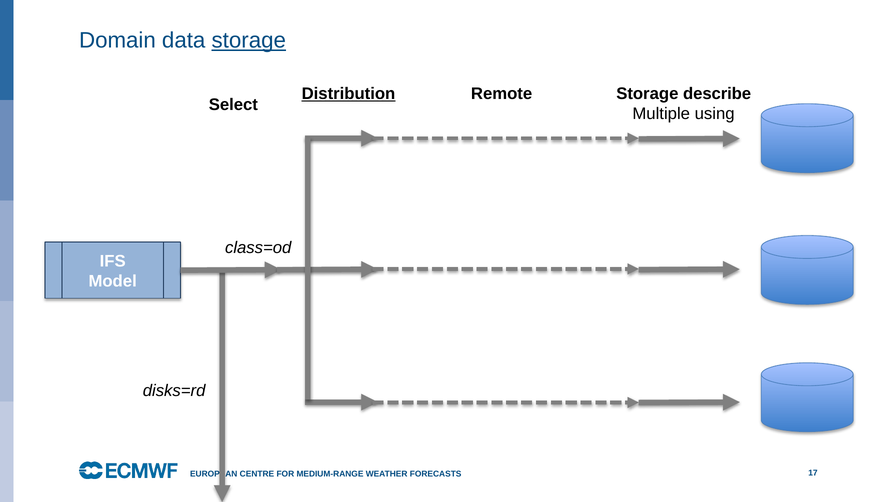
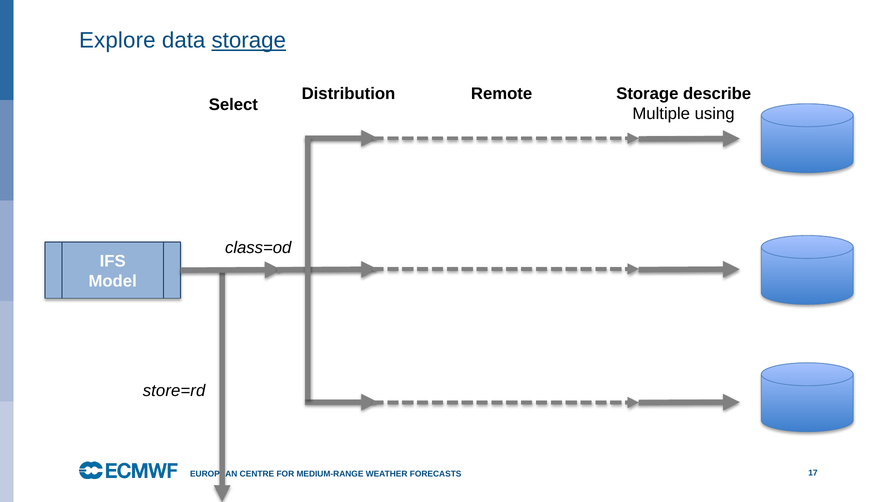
Domain: Domain -> Explore
Distribution underline: present -> none
disks=rd: disks=rd -> store=rd
